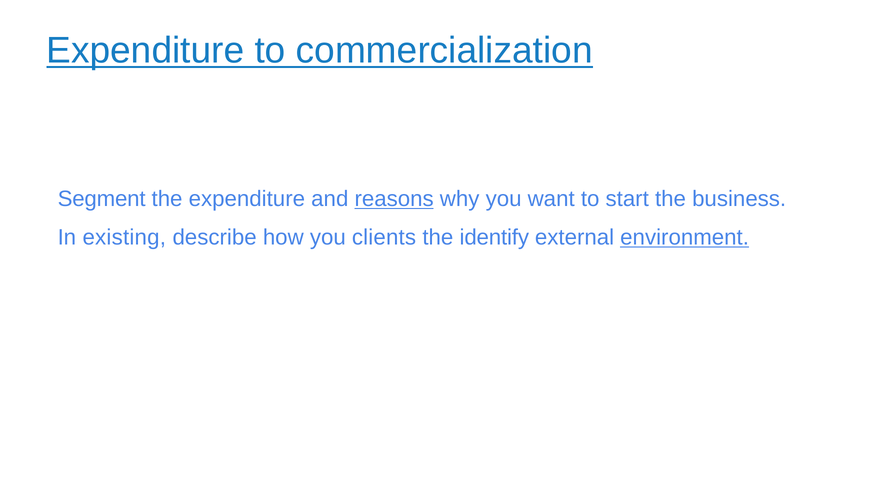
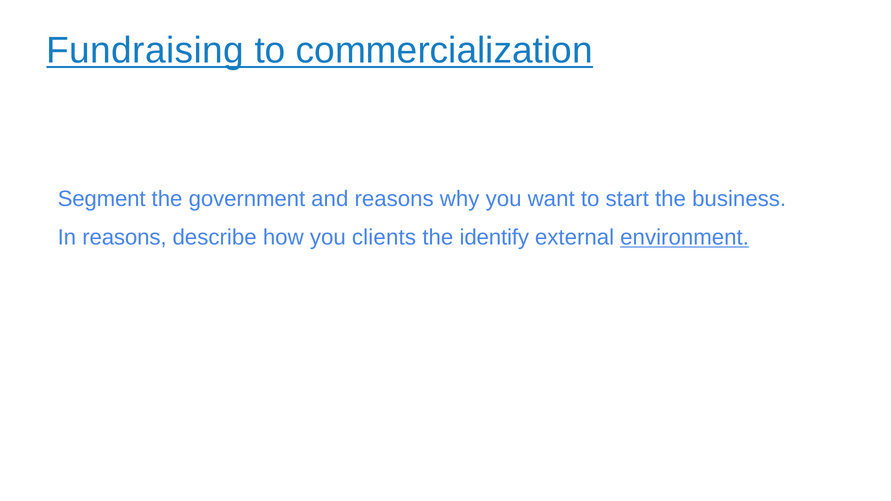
Expenditure at (145, 51): Expenditure -> Fundraising
the expenditure: expenditure -> government
reasons at (394, 199) underline: present -> none
In existing: existing -> reasons
